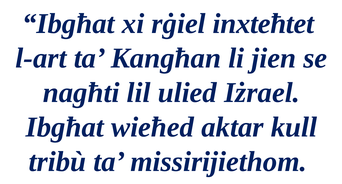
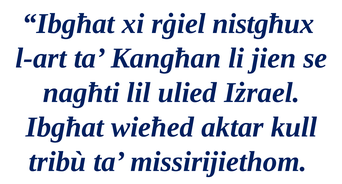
inxteħtet: inxteħtet -> nistgħux
